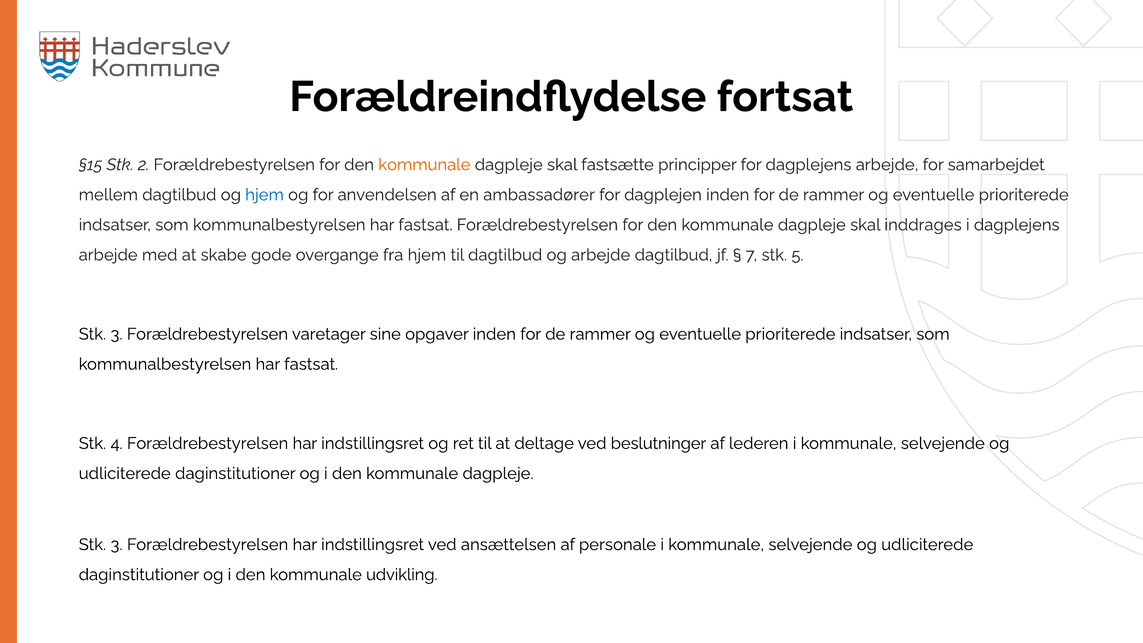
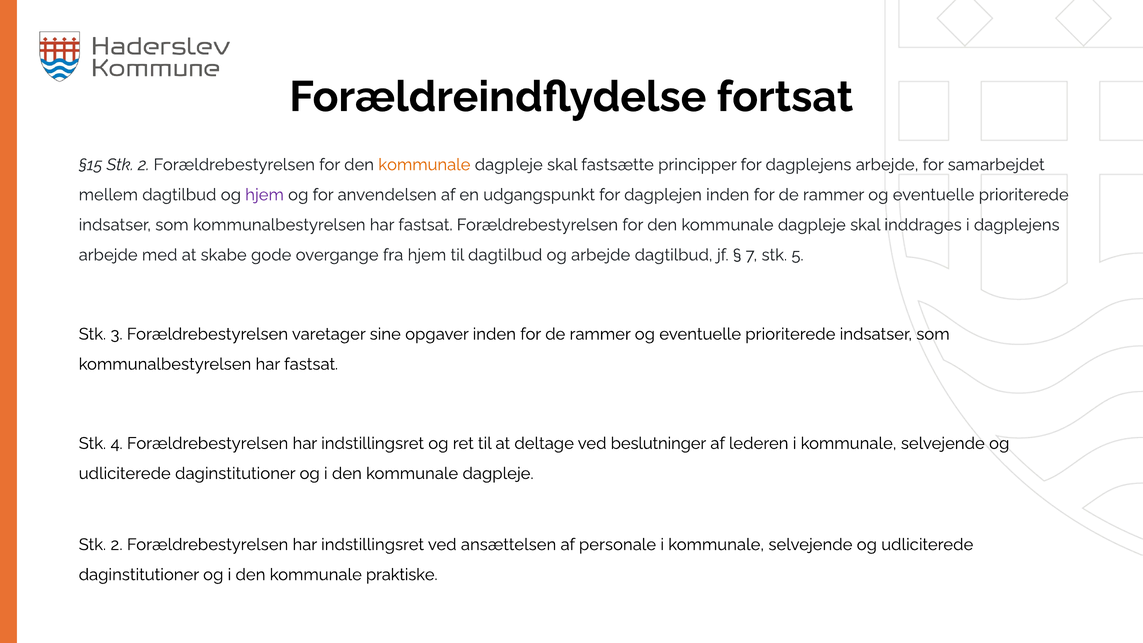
hjem at (265, 195) colour: blue -> purple
ambassadører: ambassadører -> udgangspunkt
3 at (117, 545): 3 -> 2
udvikling: udvikling -> praktiske
